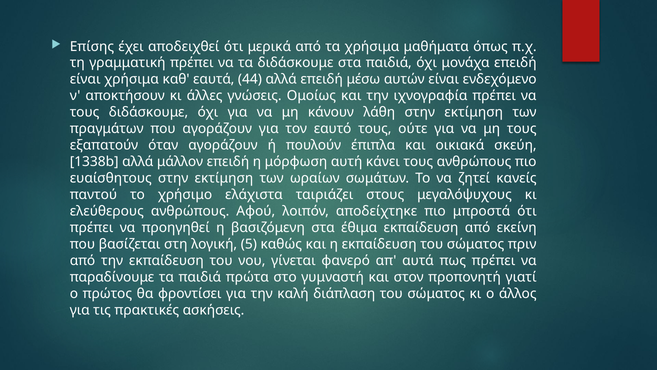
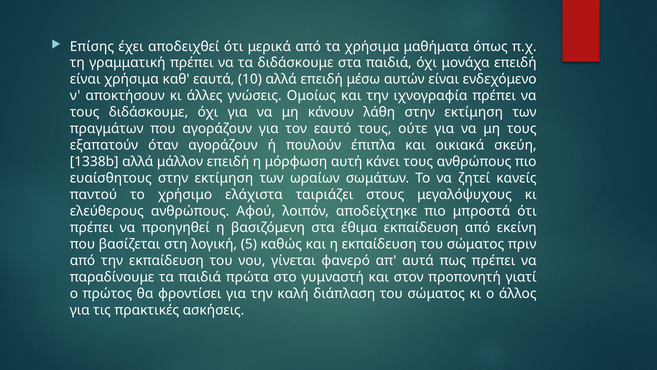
44: 44 -> 10
